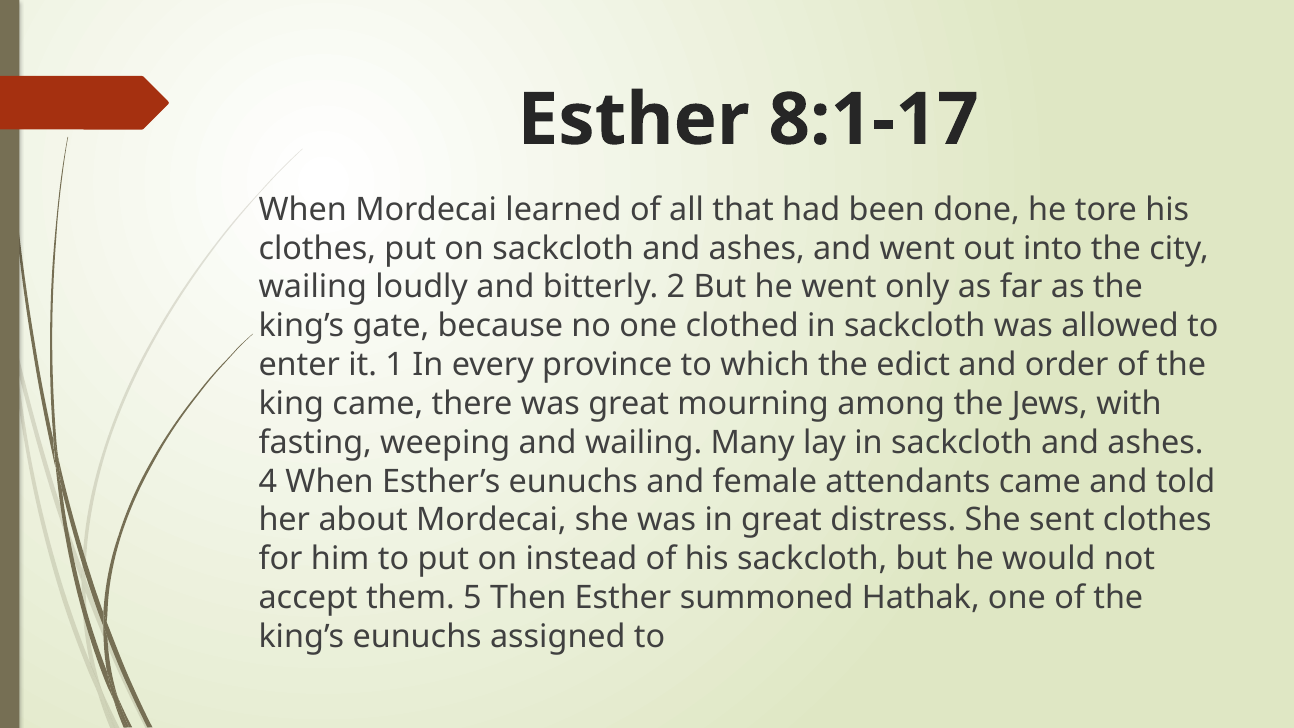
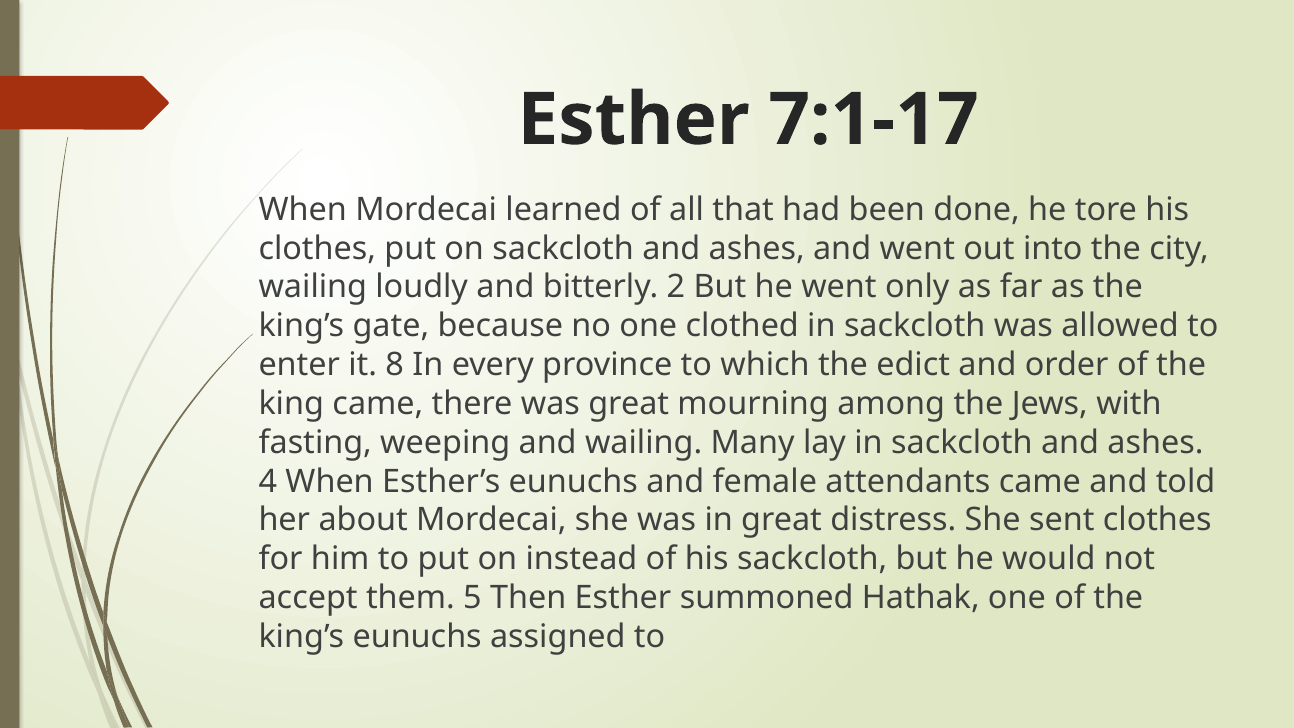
8:1-17: 8:1-17 -> 7:1-17
1: 1 -> 8
